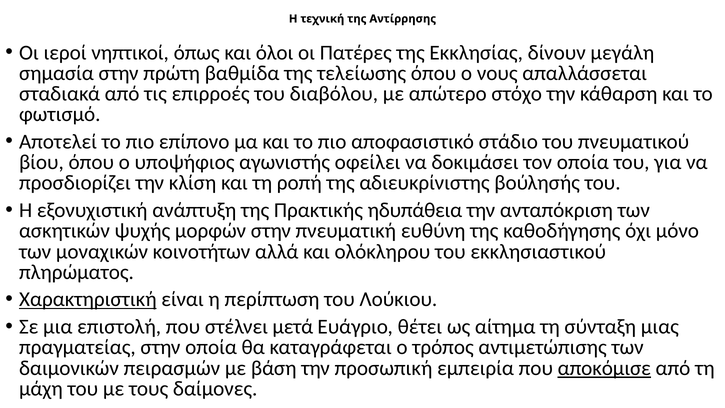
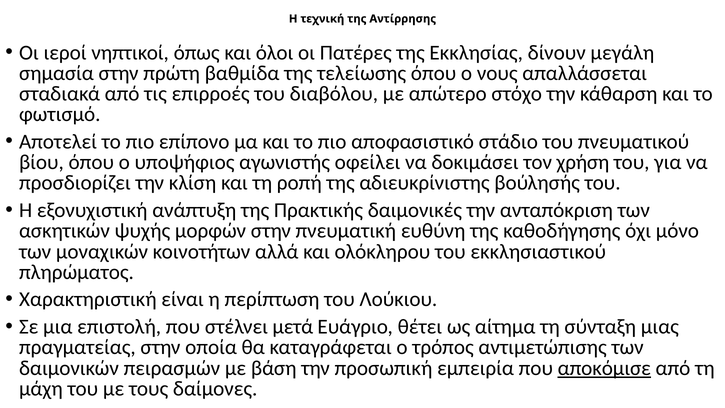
τον οποία: οποία -> χρήση
ηδυπάθεια: ηδυπάθεια -> δαιμονικές
Χαρακτηριστική underline: present -> none
